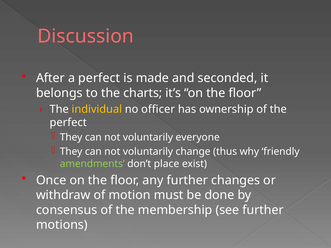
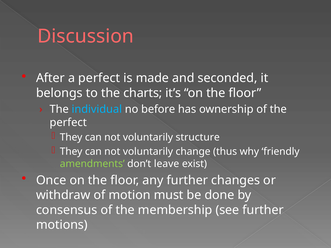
individual colour: yellow -> light blue
officer: officer -> before
everyone: everyone -> structure
place: place -> leave
